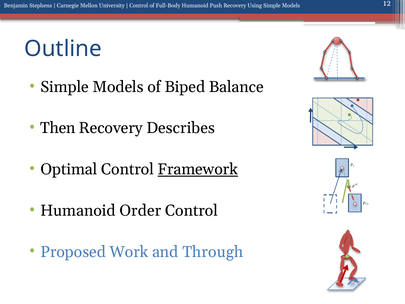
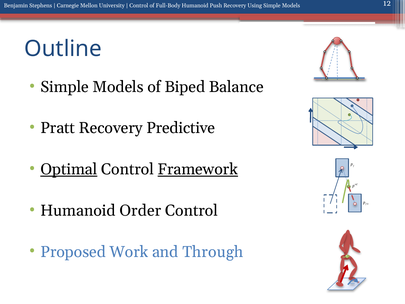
Then: Then -> Pratt
Describes: Describes -> Predictive
Optimal underline: none -> present
